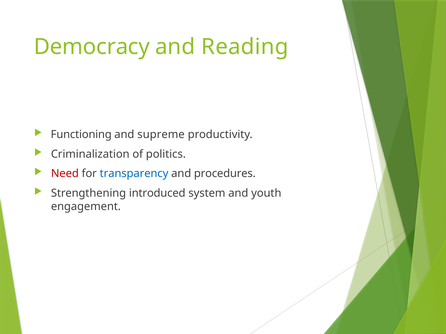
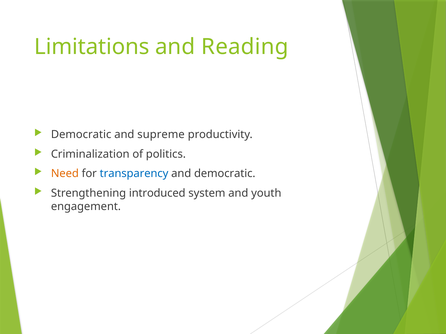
Democracy: Democracy -> Limitations
Functioning at (81, 135): Functioning -> Democratic
Need colour: red -> orange
and procedures: procedures -> democratic
